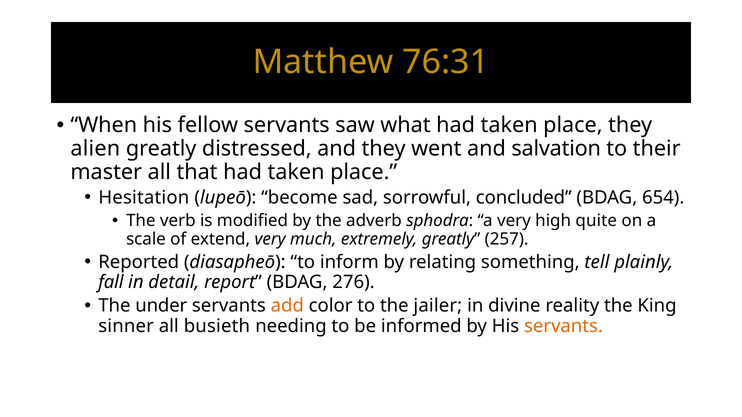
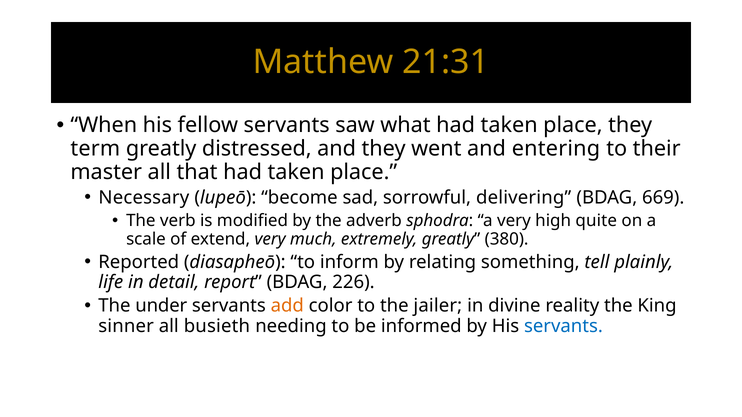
76:31: 76:31 -> 21:31
alien: alien -> term
salvation: salvation -> entering
Hesitation: Hesitation -> Necessary
concluded: concluded -> delivering
654: 654 -> 669
257: 257 -> 380
fall: fall -> life
276: 276 -> 226
servants at (563, 326) colour: orange -> blue
